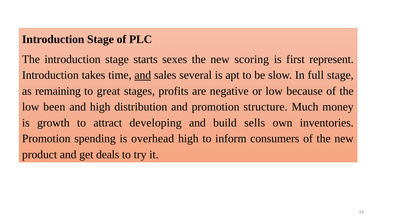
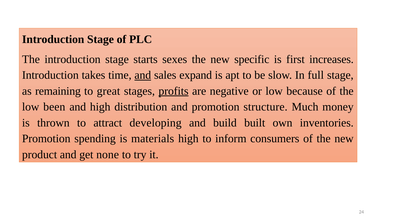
scoring: scoring -> specific
represent: represent -> increases
several: several -> expand
profits underline: none -> present
growth: growth -> thrown
sells: sells -> built
overhead: overhead -> materials
deals: deals -> none
